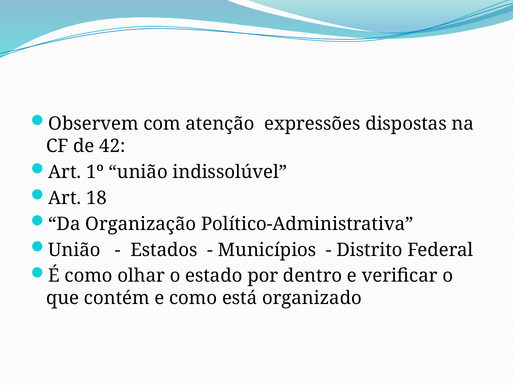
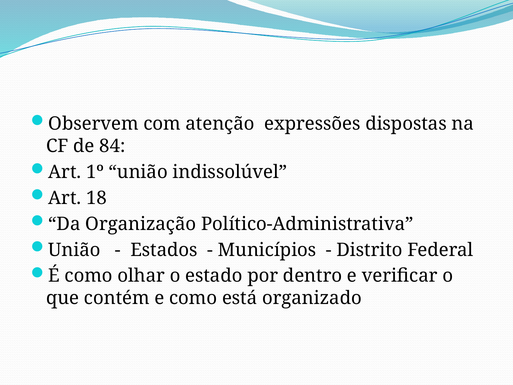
42: 42 -> 84
